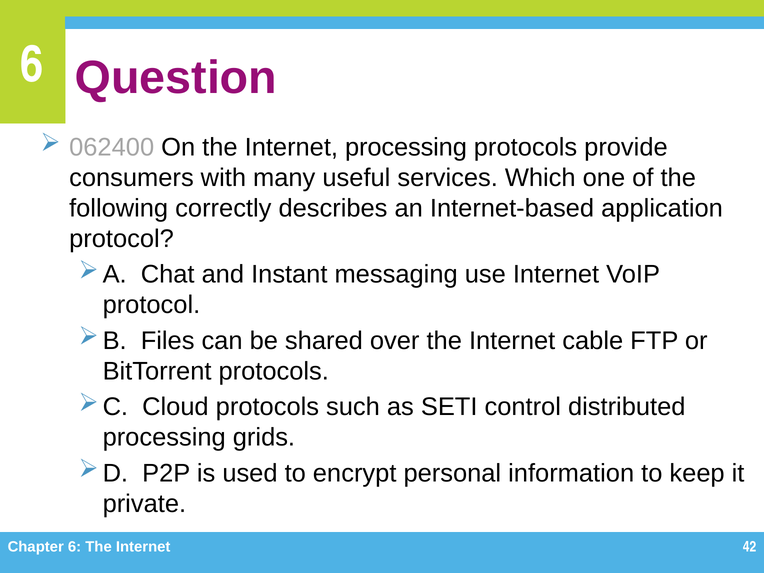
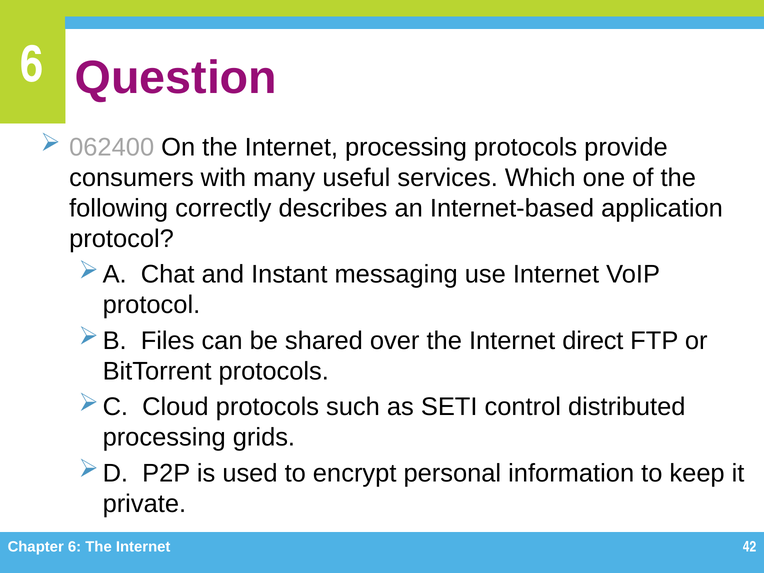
cable: cable -> direct
